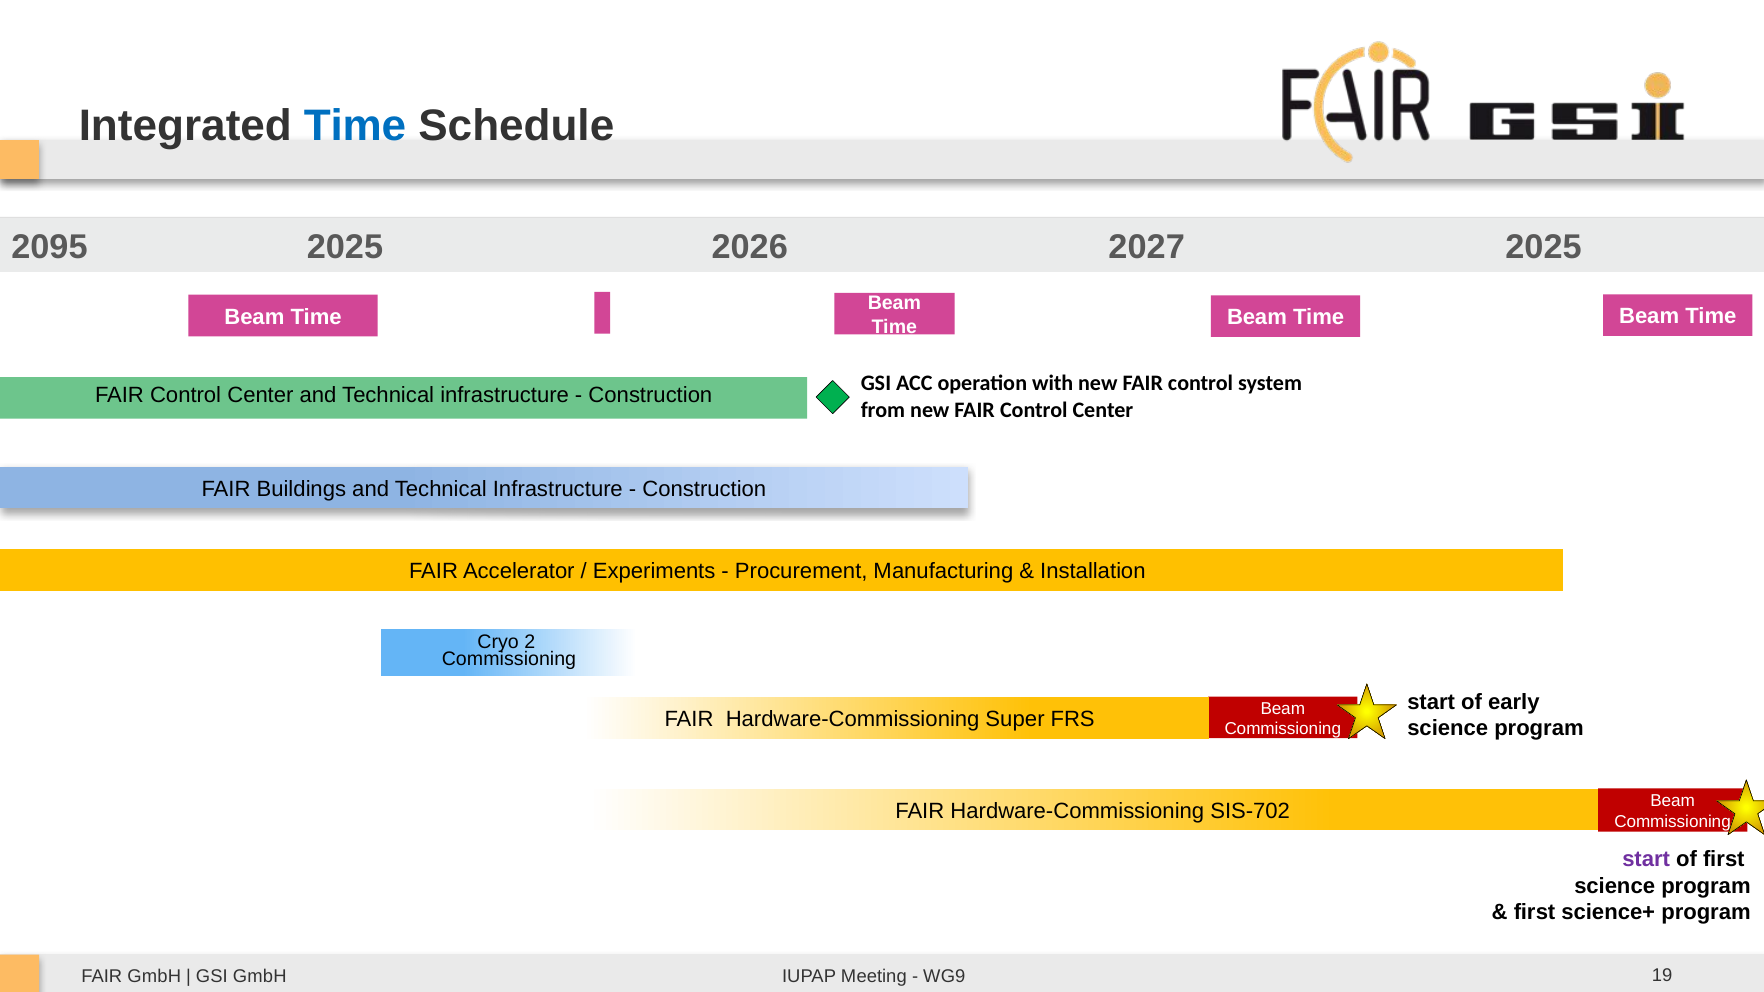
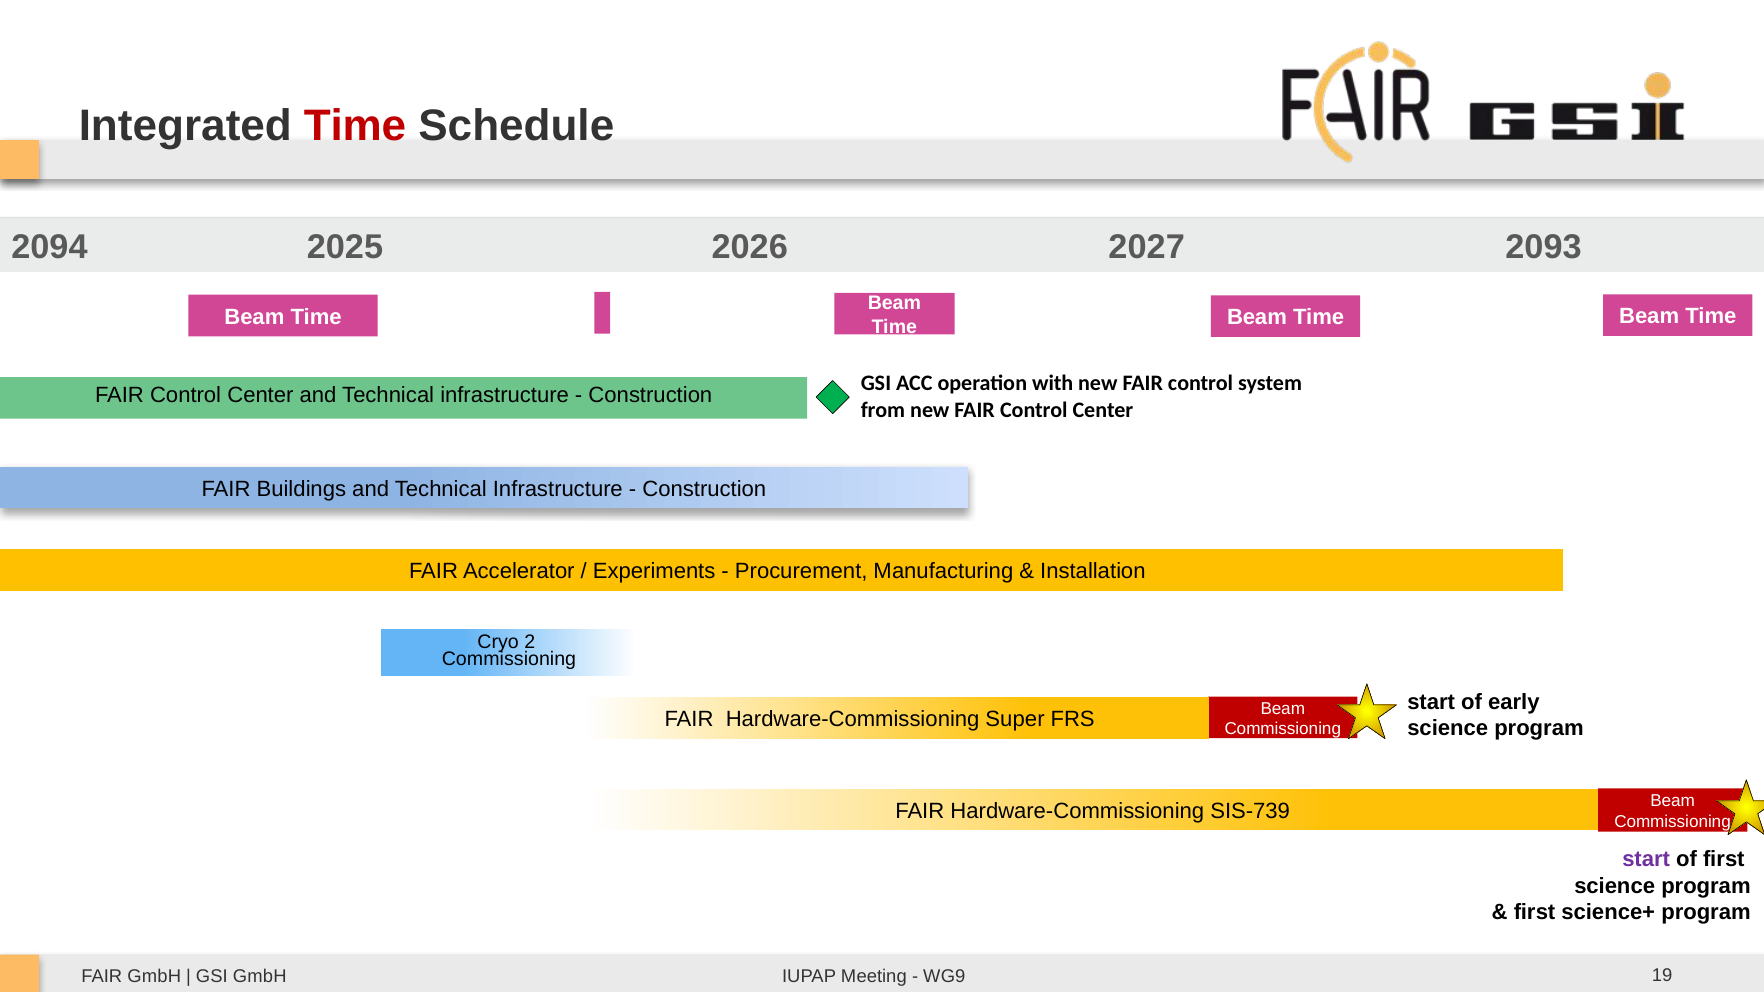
Time at (355, 126) colour: blue -> red
2095: 2095 -> 2094
2027 2025: 2025 -> 2093
SIS-702: SIS-702 -> SIS-739
